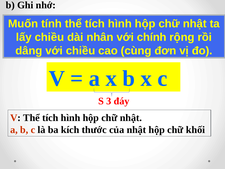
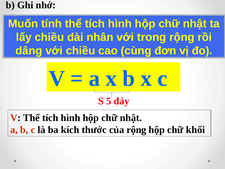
chính: chính -> trong
3: 3 -> 5
của nhật: nhật -> rộng
